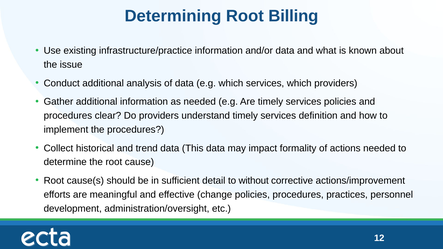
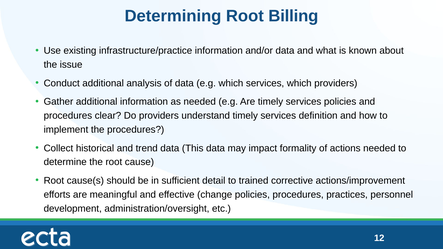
without: without -> trained
